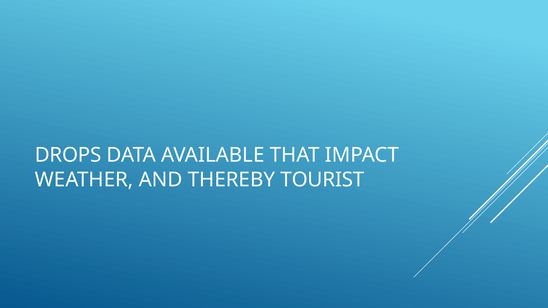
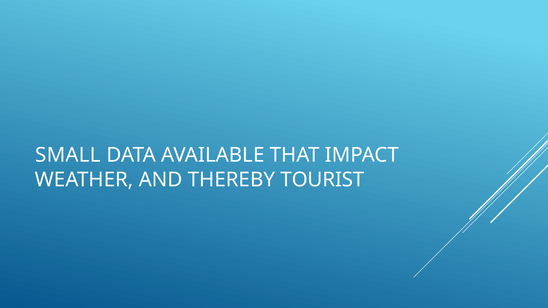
DROPS: DROPS -> SMALL
